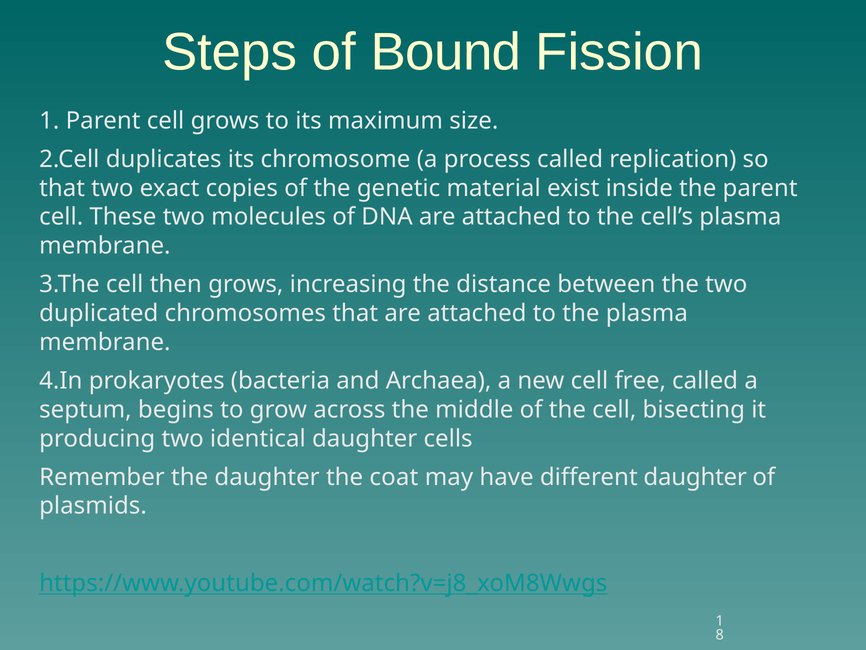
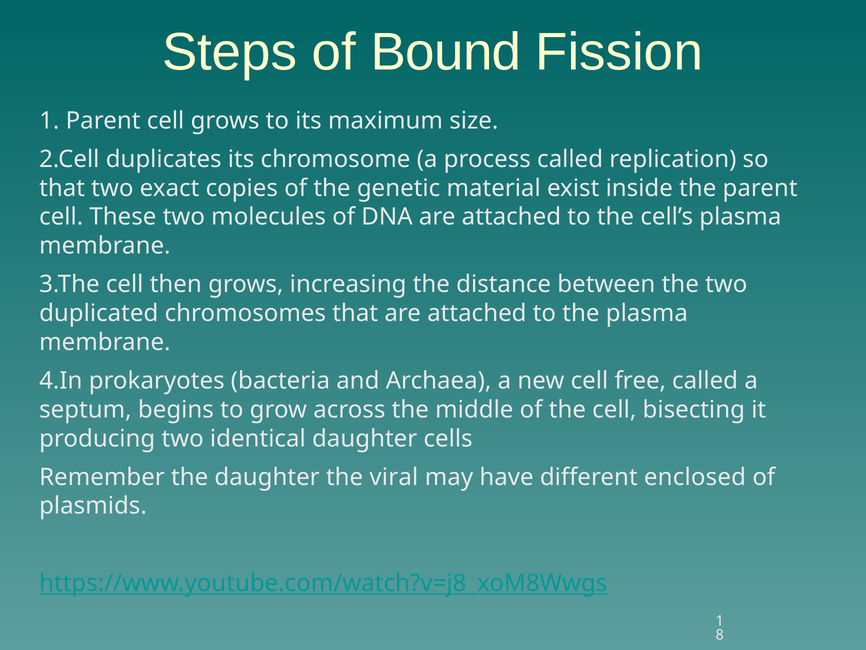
coat: coat -> viral
different daughter: daughter -> enclosed
